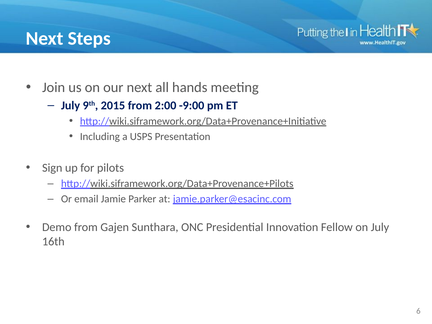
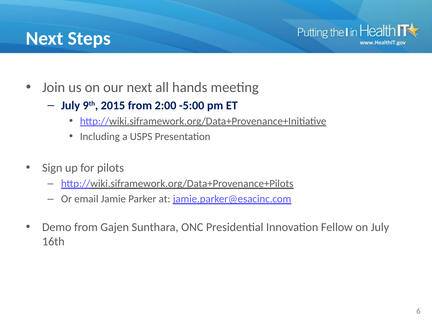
-9:00: -9:00 -> -5:00
